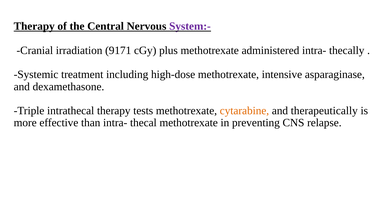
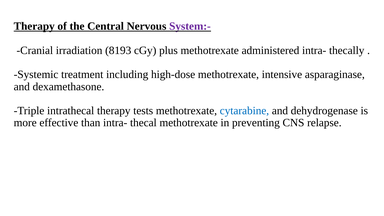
9171: 9171 -> 8193
cytarabine colour: orange -> blue
therapeutically: therapeutically -> dehydrogenase
